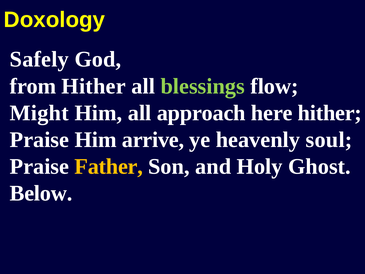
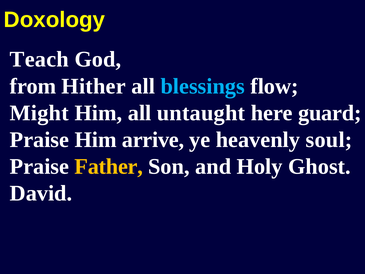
Safely: Safely -> Teach
blessings colour: light green -> light blue
approach: approach -> untaught
here hither: hither -> guard
Below: Below -> David
